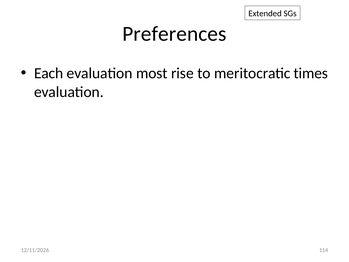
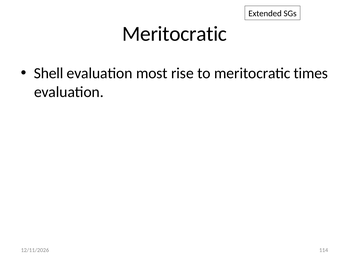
Preferences at (174, 34): Preferences -> Meritocratic
Each: Each -> Shell
